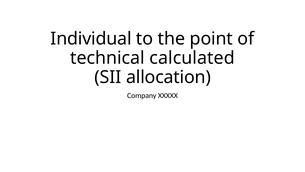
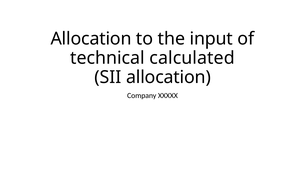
Individual at (91, 39): Individual -> Allocation
point: point -> input
